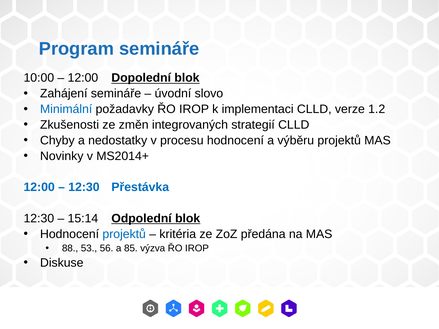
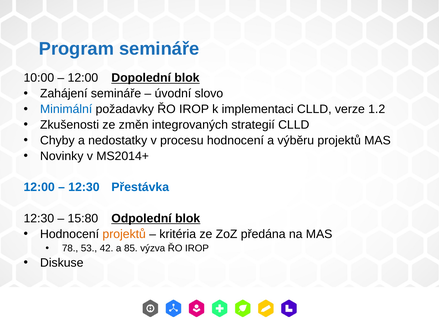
15:14: 15:14 -> 15:80
projektů at (124, 234) colour: blue -> orange
88: 88 -> 78
56: 56 -> 42
